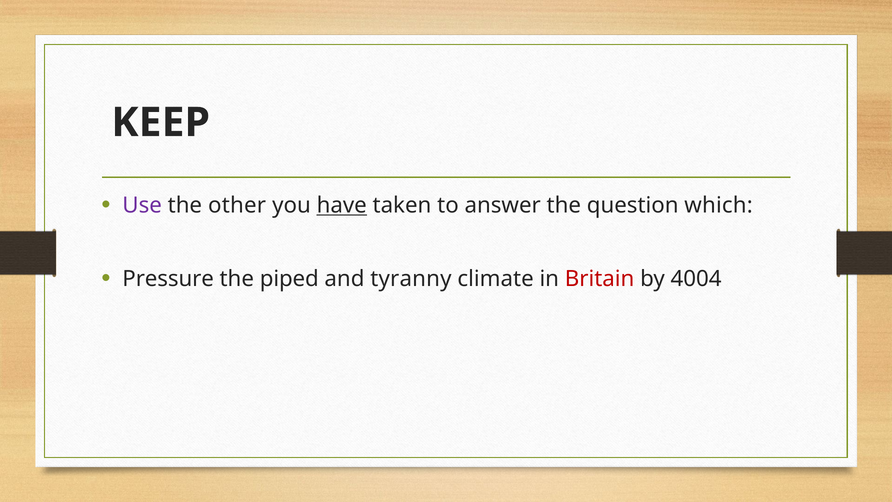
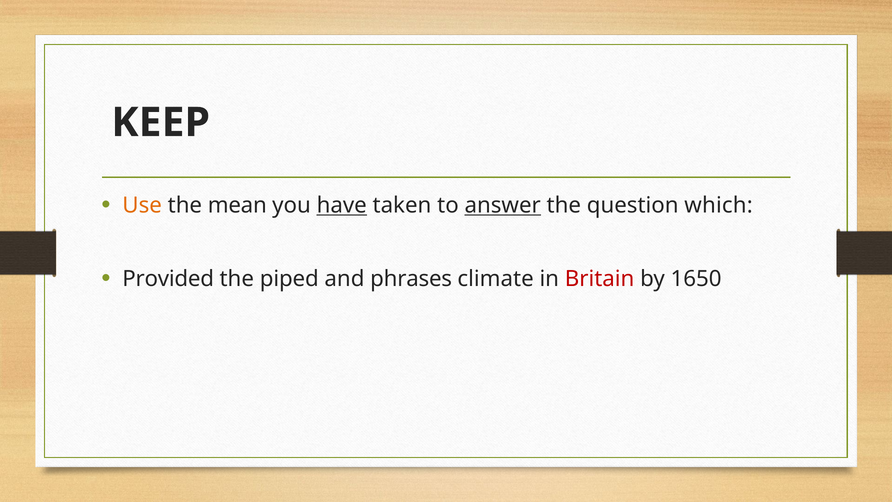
Use colour: purple -> orange
other: other -> mean
answer underline: none -> present
Pressure: Pressure -> Provided
tyranny: tyranny -> phrases
4004: 4004 -> 1650
